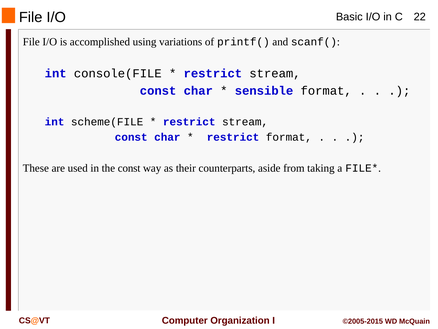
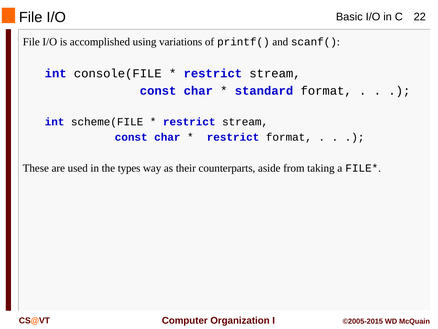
sensible: sensible -> standard
the const: const -> types
